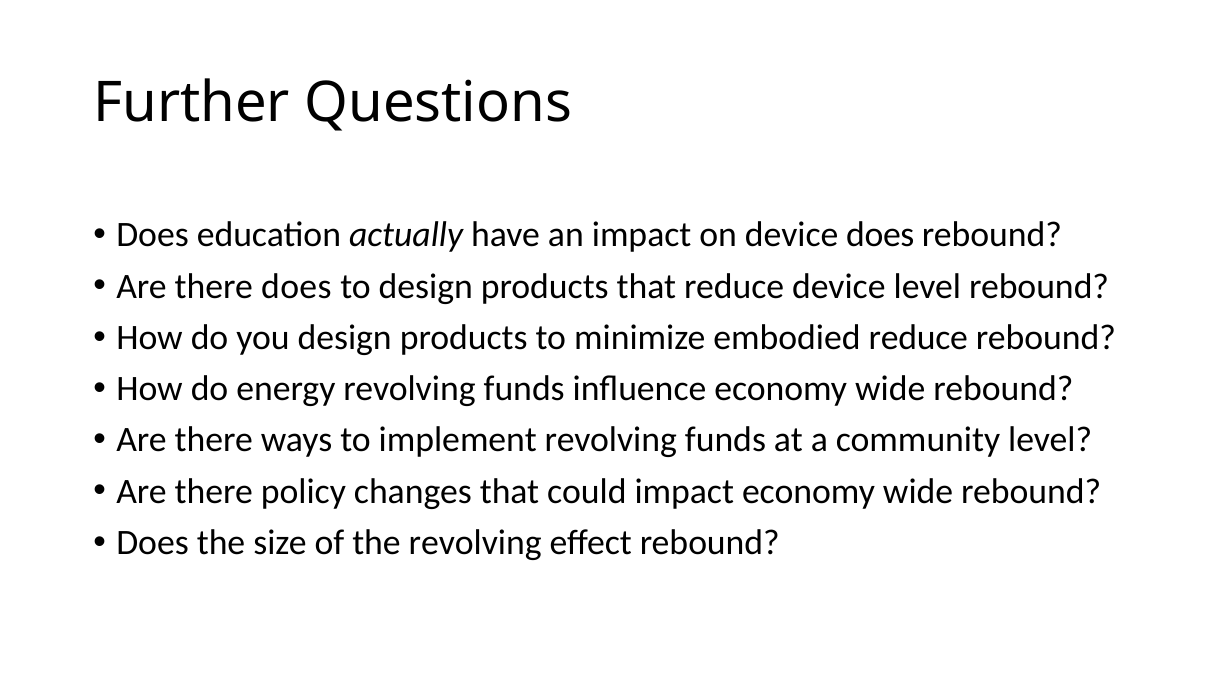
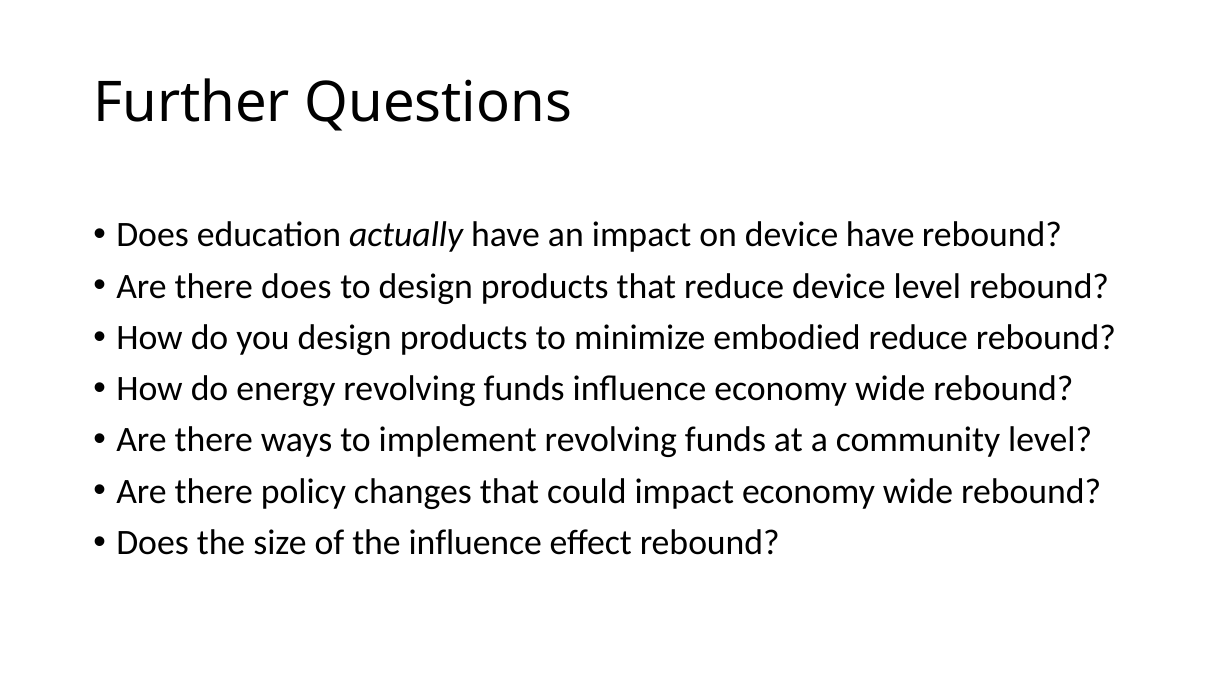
device does: does -> have
the revolving: revolving -> influence
